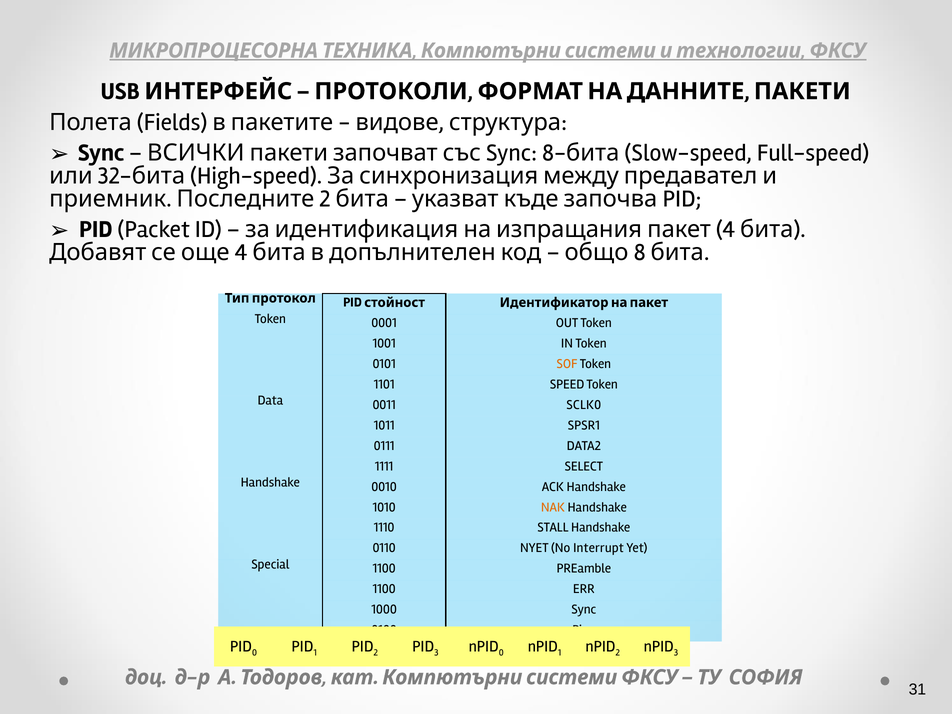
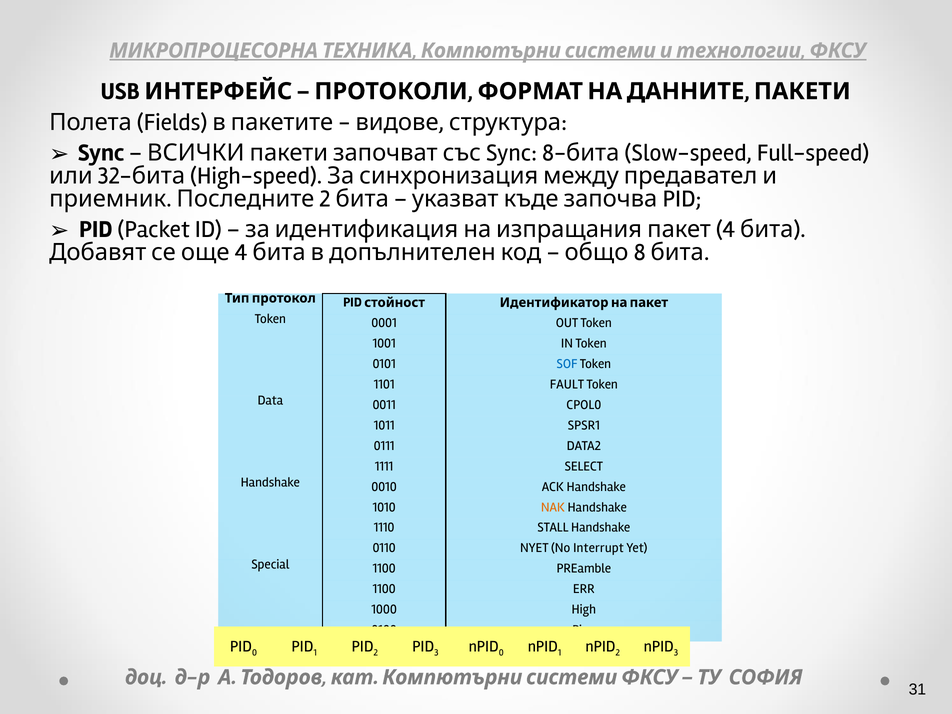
SOF colour: orange -> blue
SPEED: SPEED -> FAULT
SCLK0: SCLK0 -> CPOL0
1000 Sync: Sync -> High
